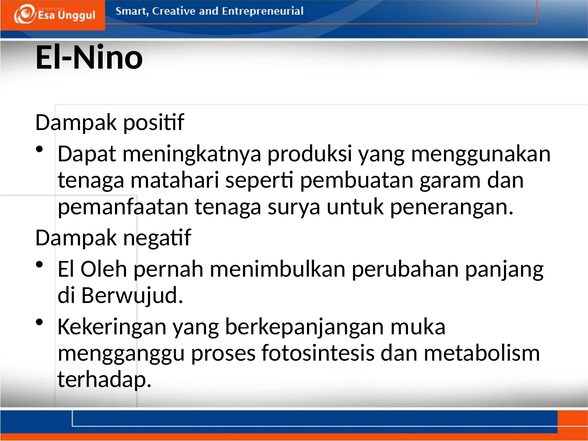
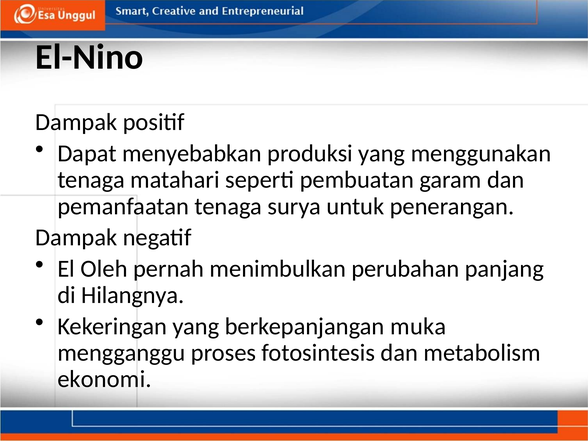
meningkatnya: meningkatnya -> menyebabkan
Berwujud: Berwujud -> Hilangnya
terhadap: terhadap -> ekonomi
